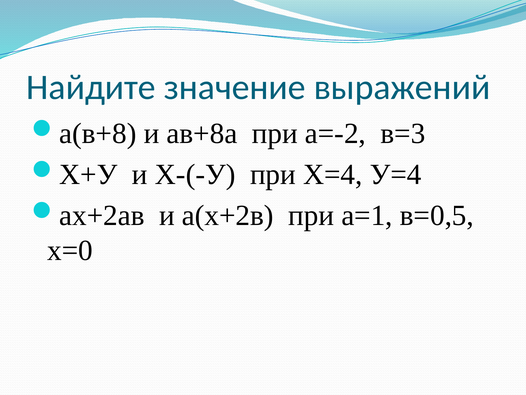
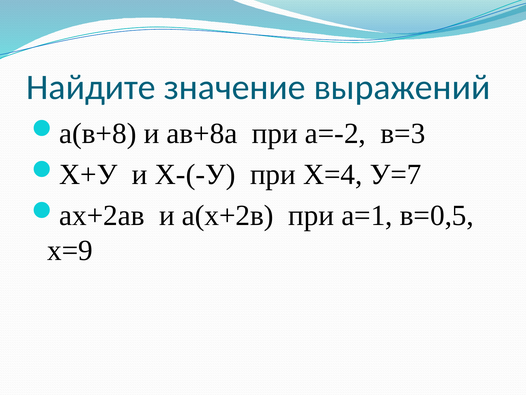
У=4: У=4 -> У=7
х=0: х=0 -> х=9
